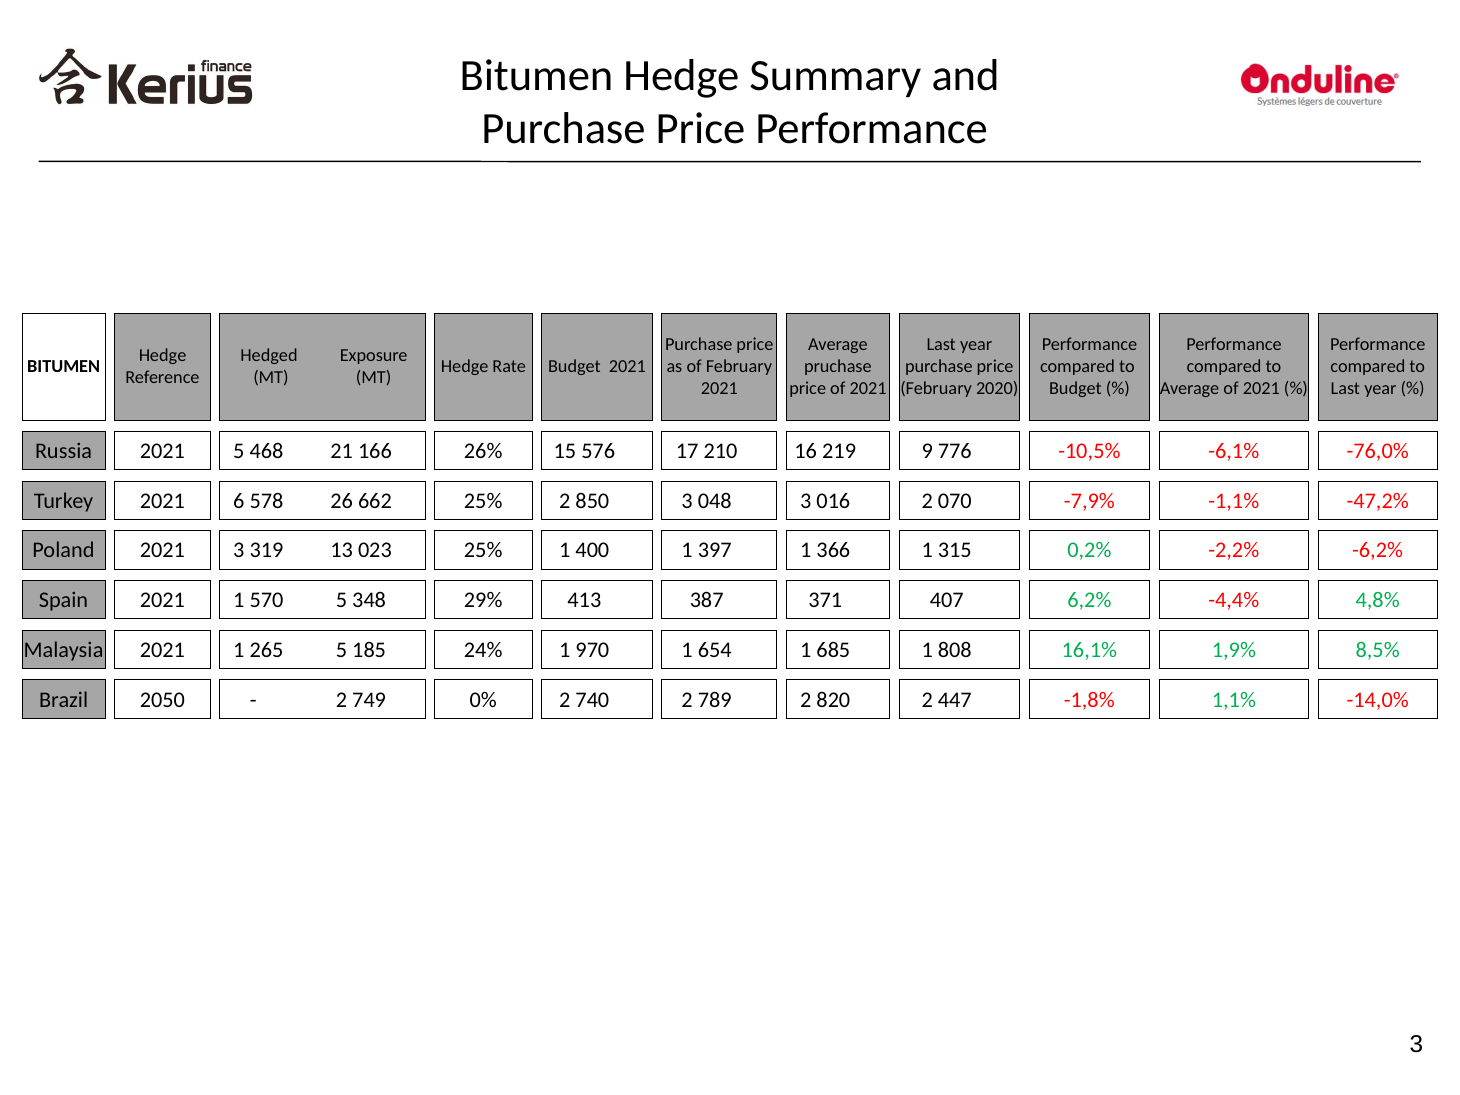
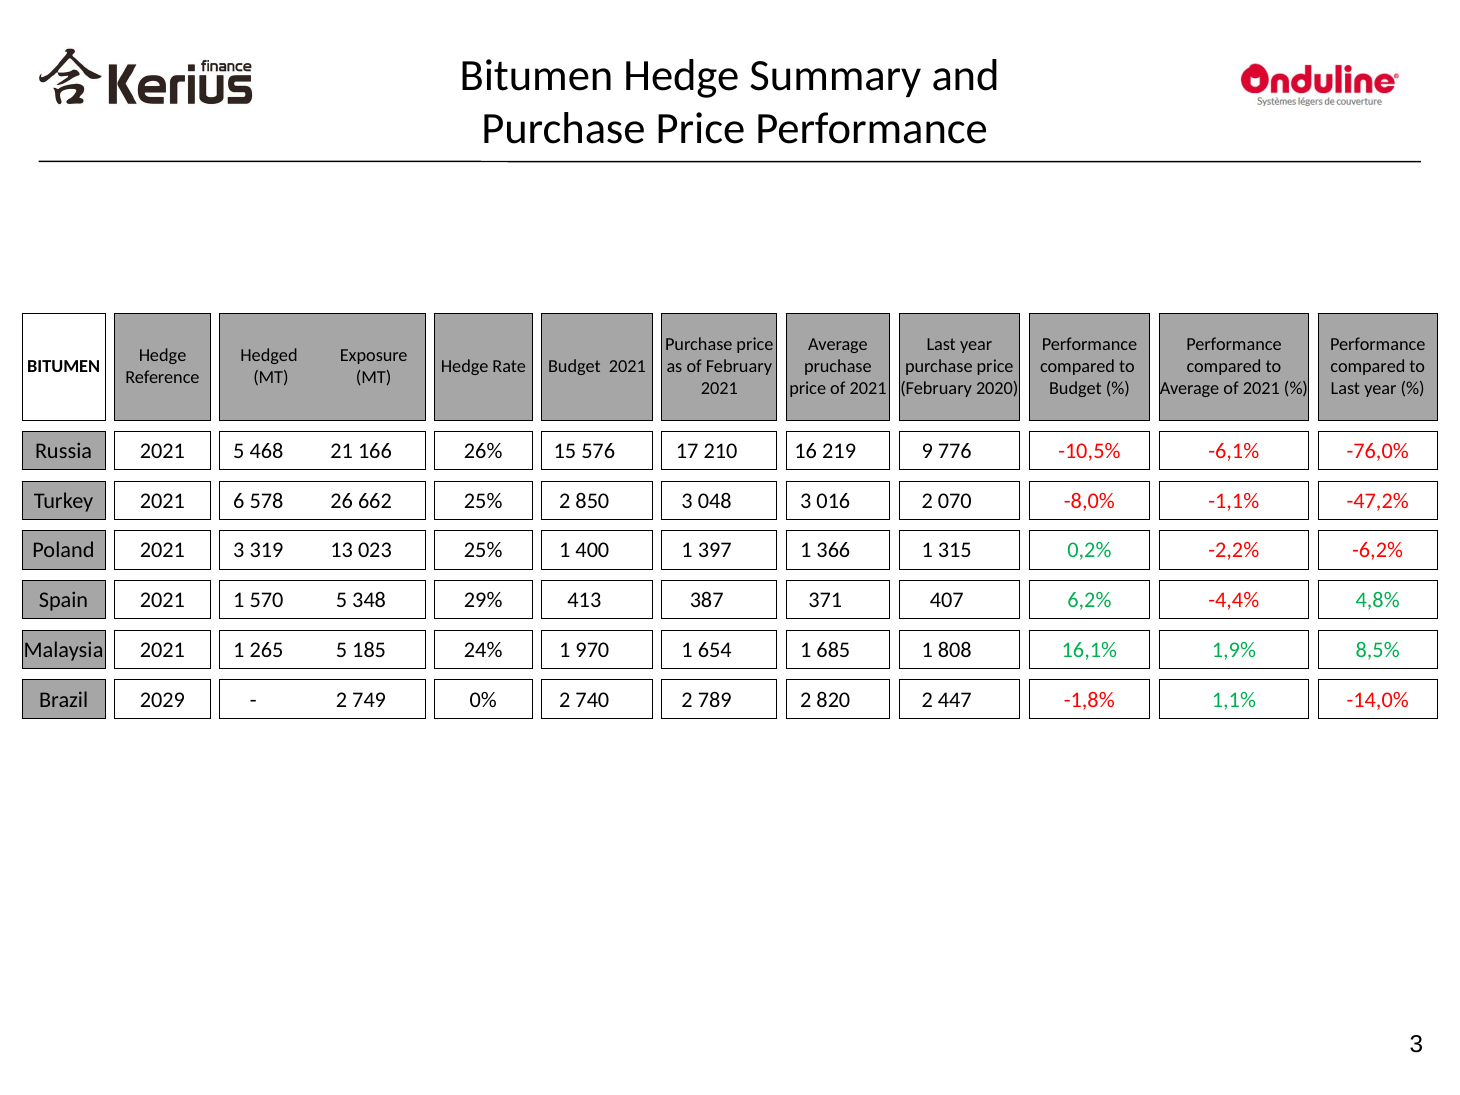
-7,9%: -7,9% -> -8,0%
2050: 2050 -> 2029
